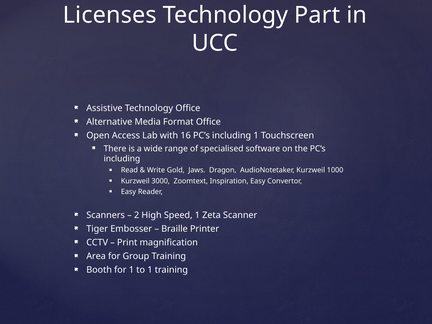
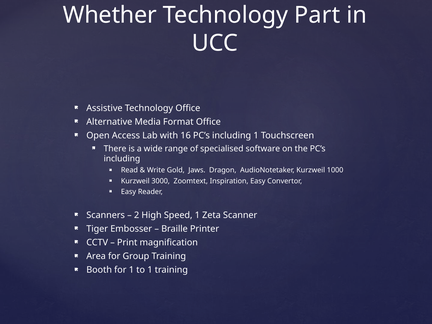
Licenses: Licenses -> Whether
